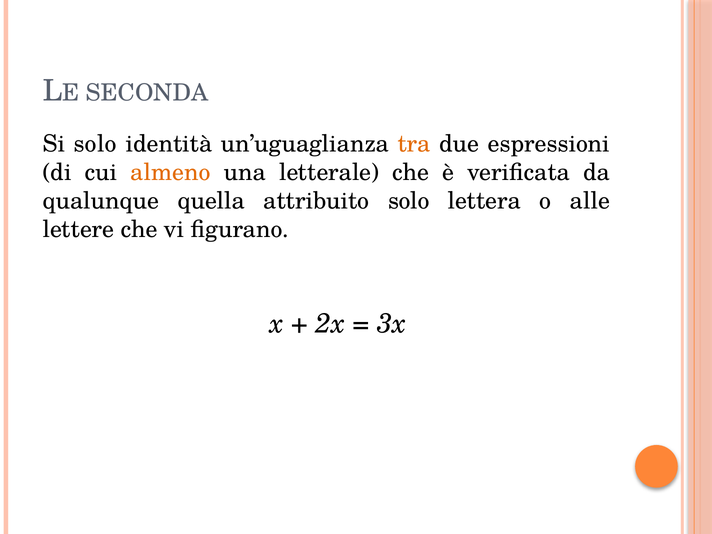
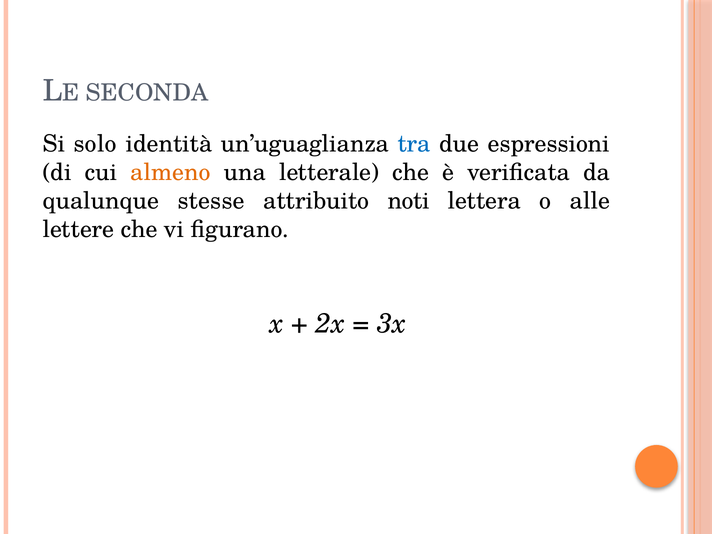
tra colour: orange -> blue
quella: quella -> stesse
attribuito solo: solo -> noti
